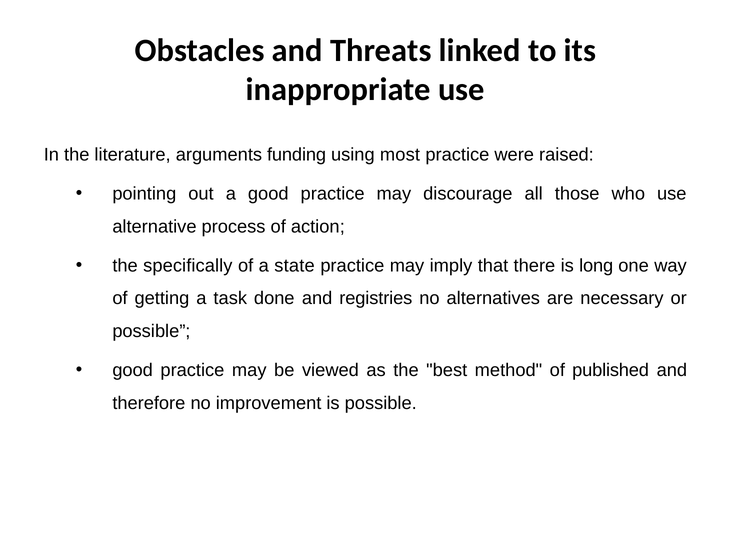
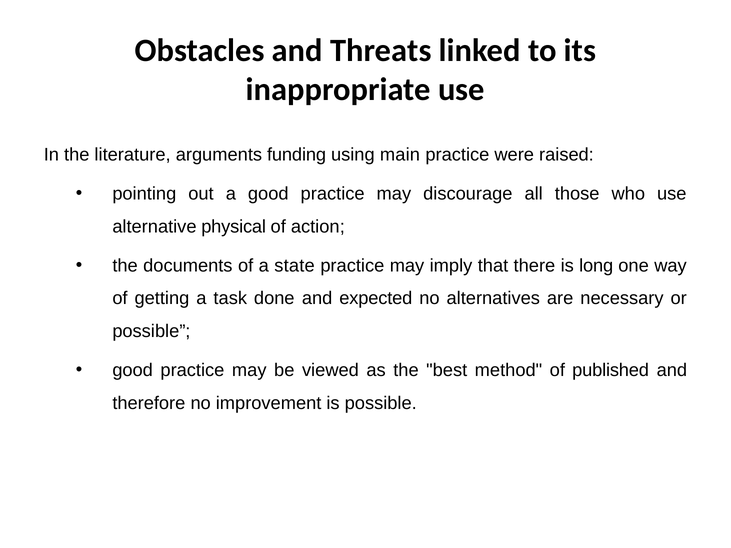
most: most -> main
process: process -> physical
specifically: specifically -> documents
registries: registries -> expected
